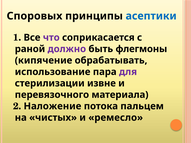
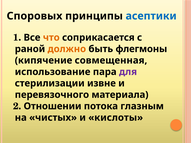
что colour: purple -> orange
должно colour: purple -> orange
обрабатывать: обрабатывать -> совмещенная
Наложение: Наложение -> Отношении
пальцем: пальцем -> глазным
ремесло: ремесло -> кислоты
